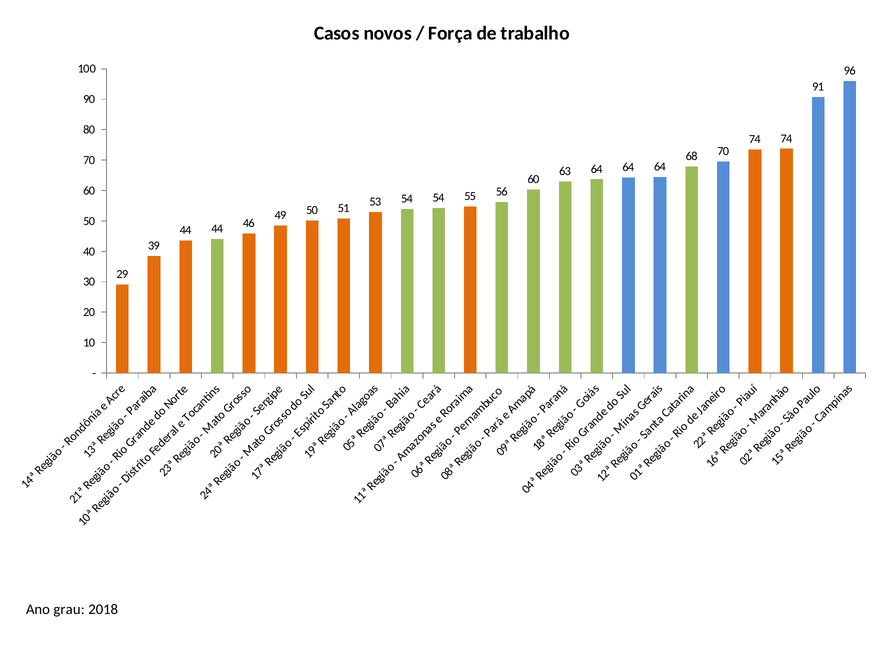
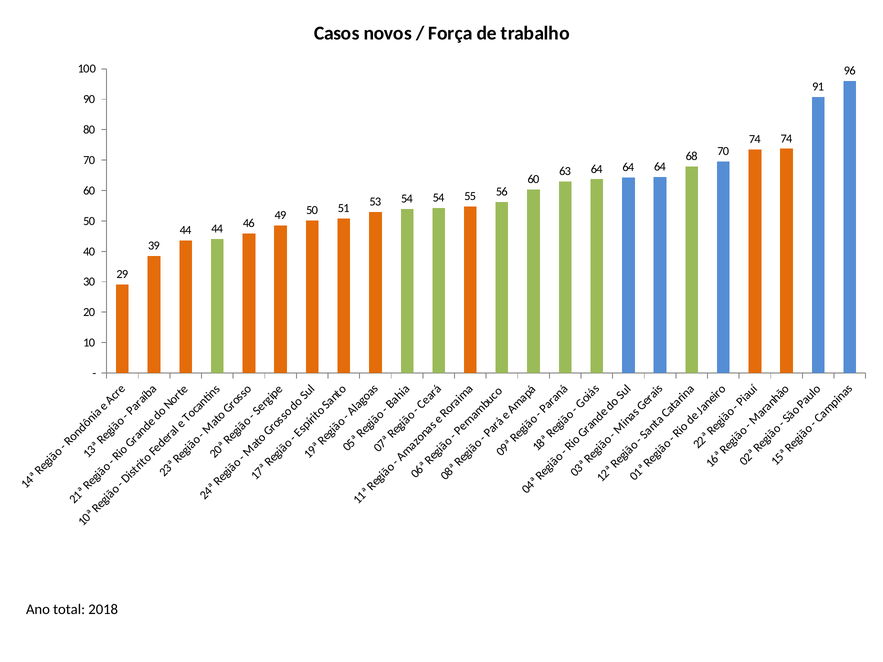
grau: grau -> total
